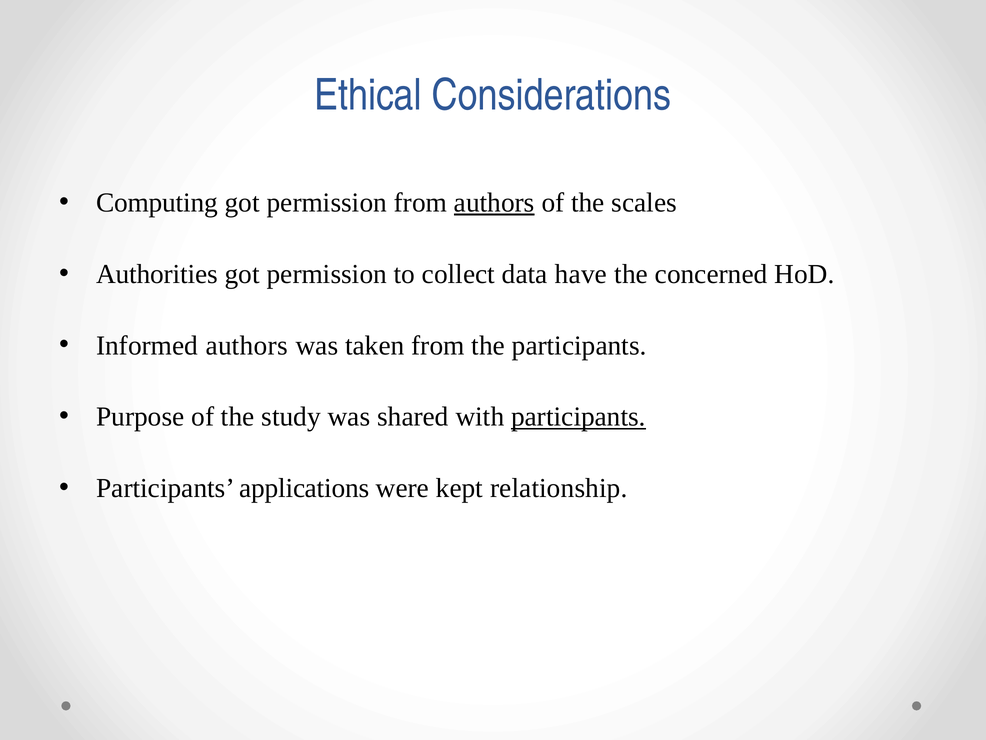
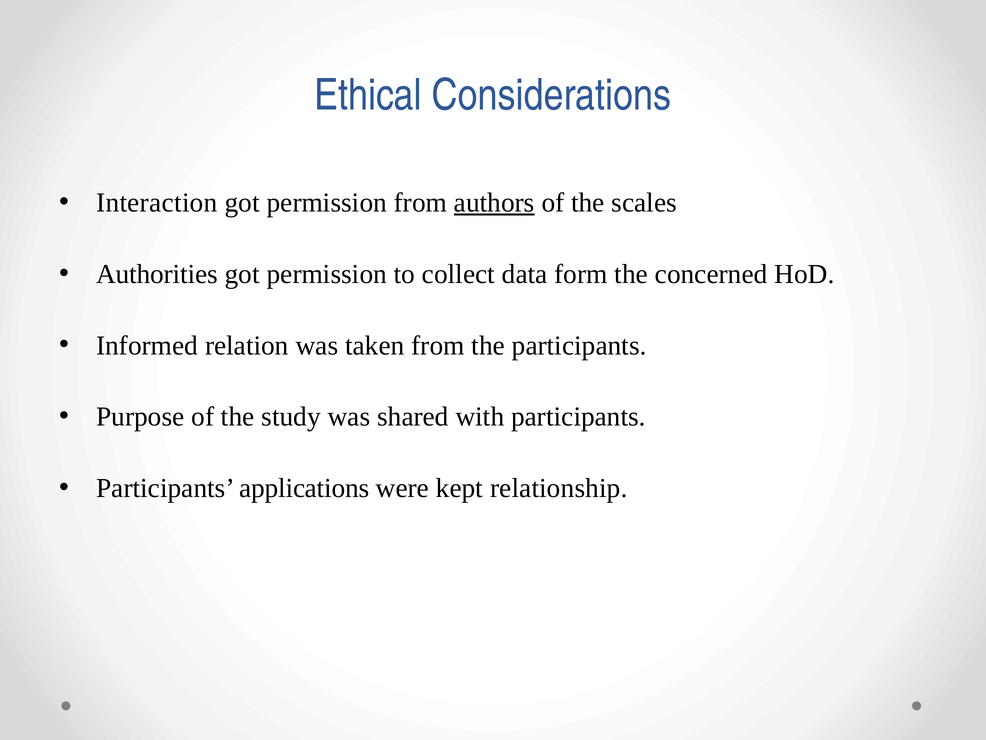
Computing: Computing -> Interaction
have: have -> form
Informed authors: authors -> relation
participants at (578, 417) underline: present -> none
